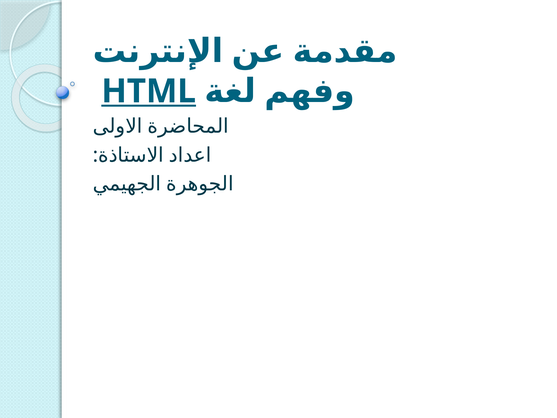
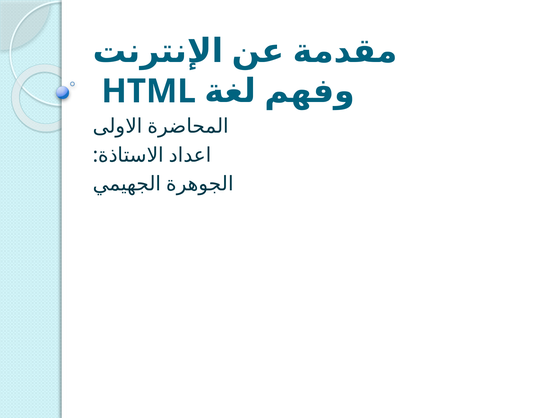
HTML underline: present -> none
